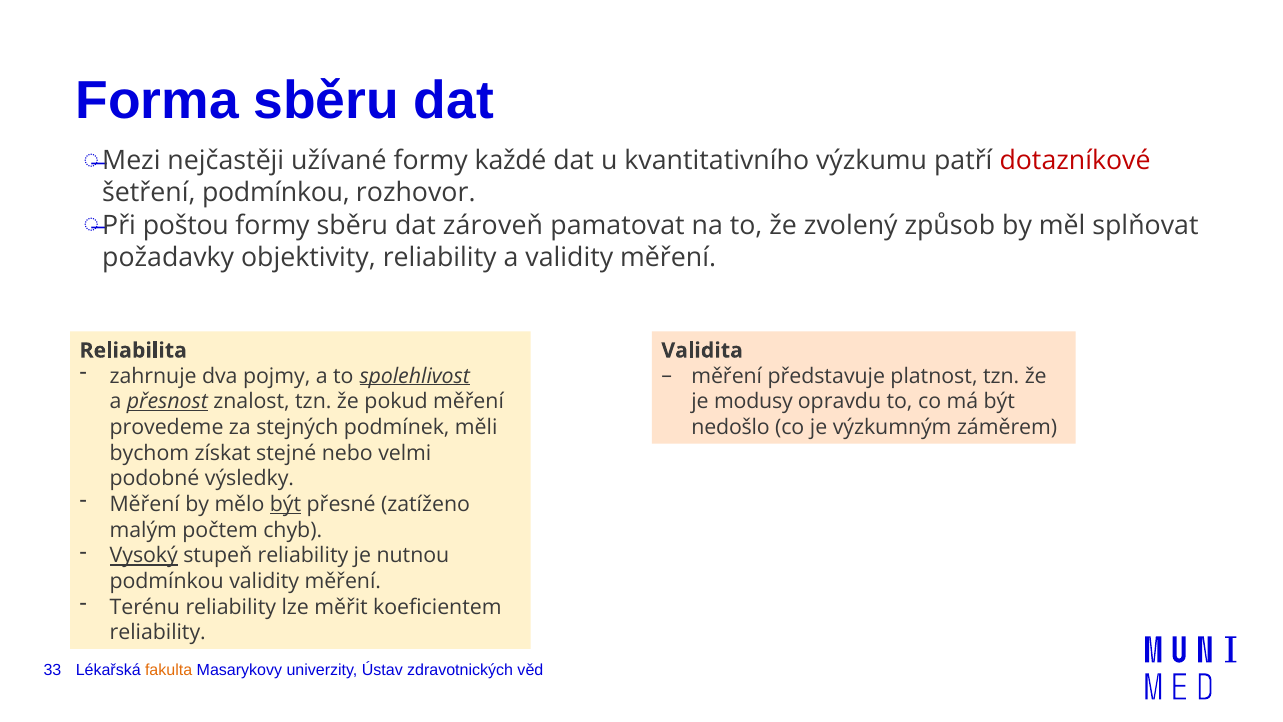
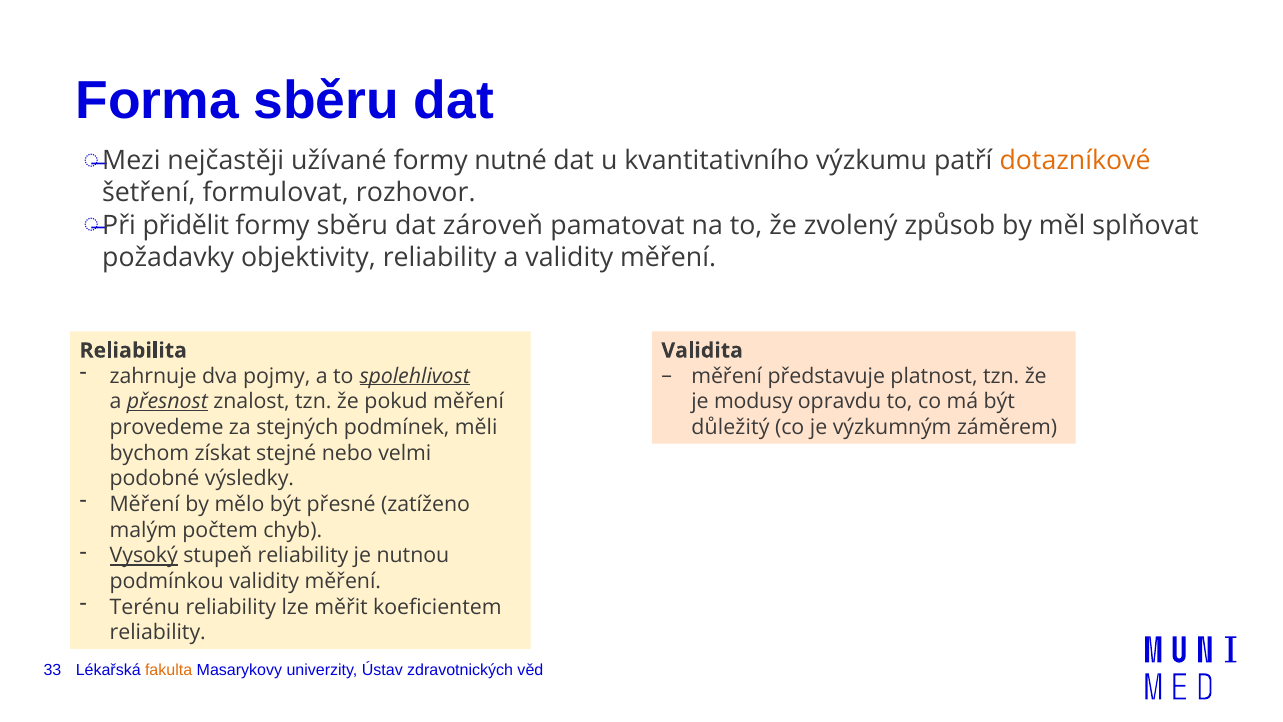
každé: každé -> nutné
dotazníkové colour: red -> orange
šetření podmínkou: podmínkou -> formulovat
poštou: poštou -> přidělit
nedošlo: nedošlo -> důležitý
být at (286, 504) underline: present -> none
